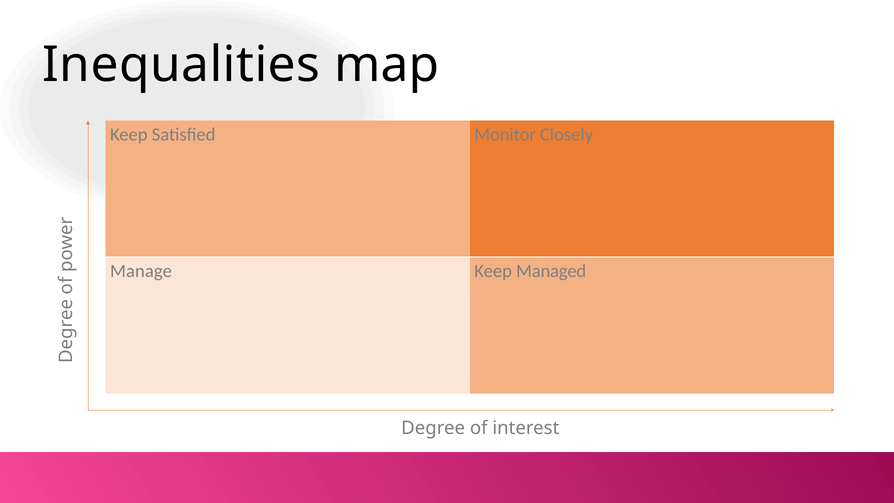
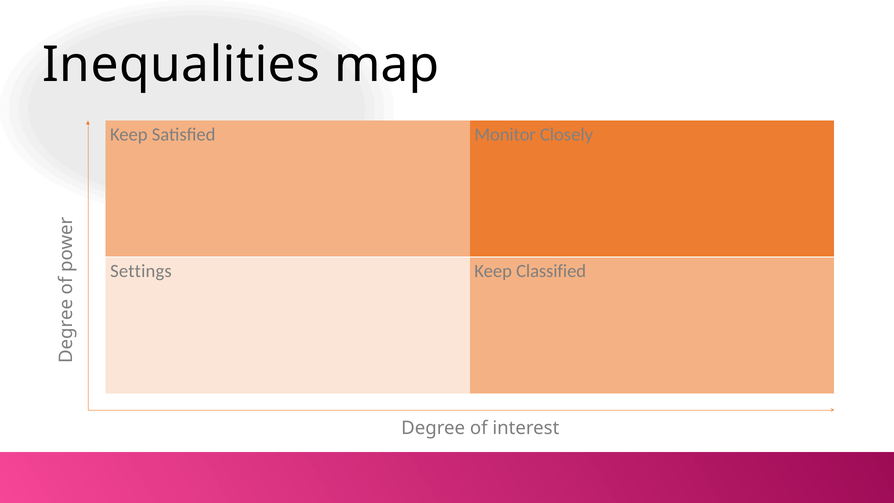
Manage: Manage -> Settings
Managed: Managed -> Classified
